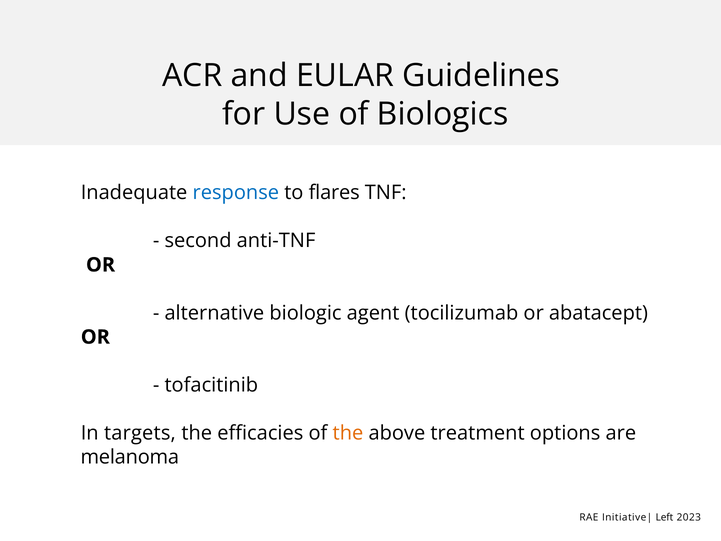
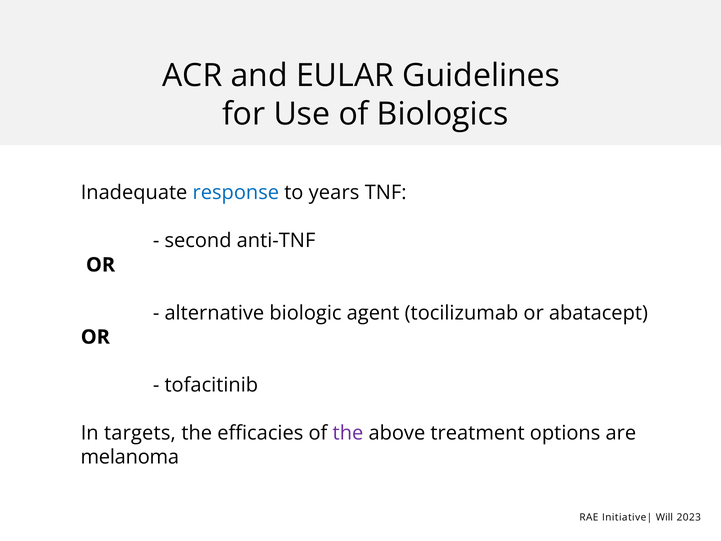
flares: flares -> years
the at (348, 433) colour: orange -> purple
Left: Left -> Will
